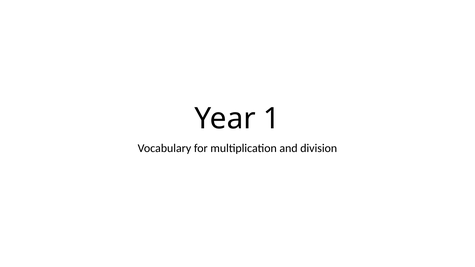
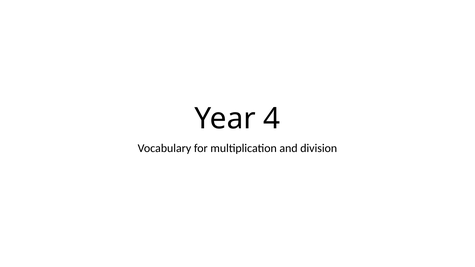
1: 1 -> 4
